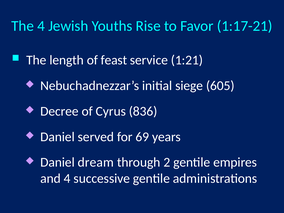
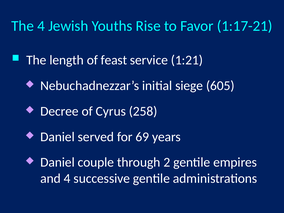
836: 836 -> 258
dream: dream -> couple
